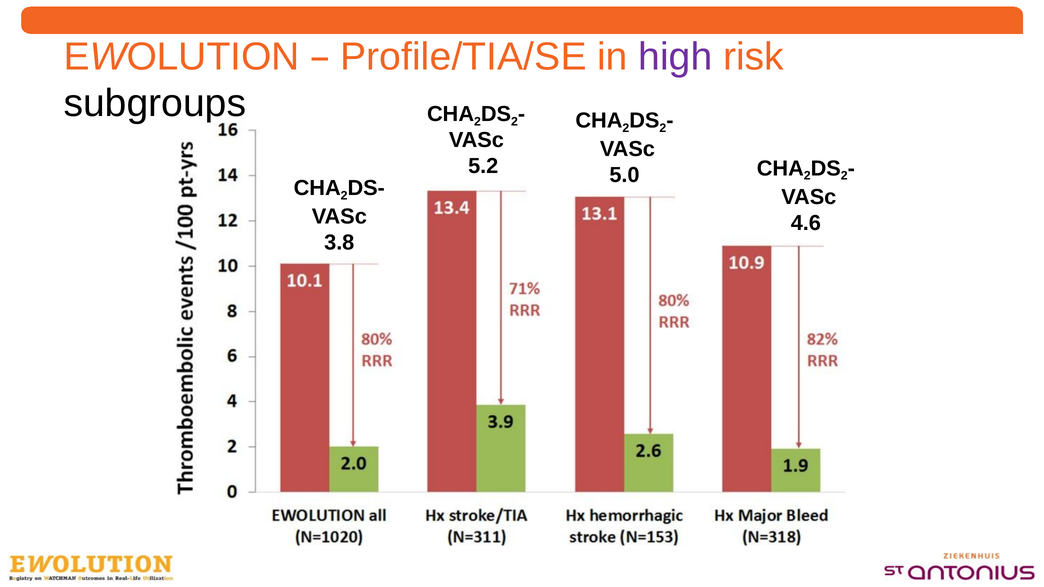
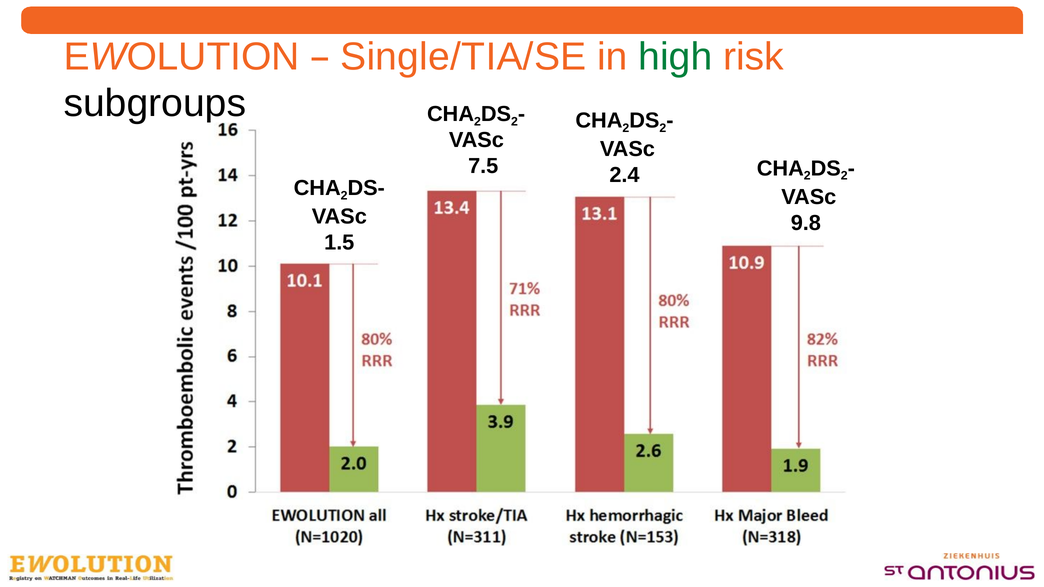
Profile/TIA/SE: Profile/TIA/SE -> Single/TIA/SE
high colour: purple -> green
5.2: 5.2 -> 7.5
5.0: 5.0 -> 2.4
4.6: 4.6 -> 9.8
3.8: 3.8 -> 1.5
